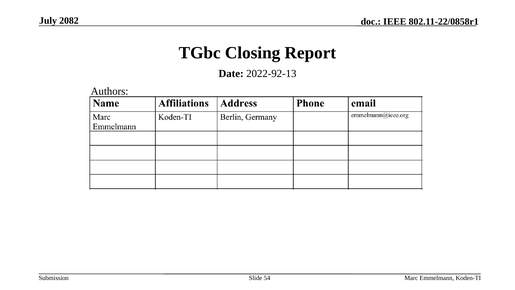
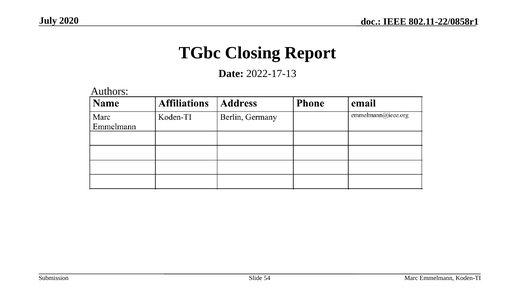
2082: 2082 -> 2020
2022-92-13: 2022-92-13 -> 2022-17-13
